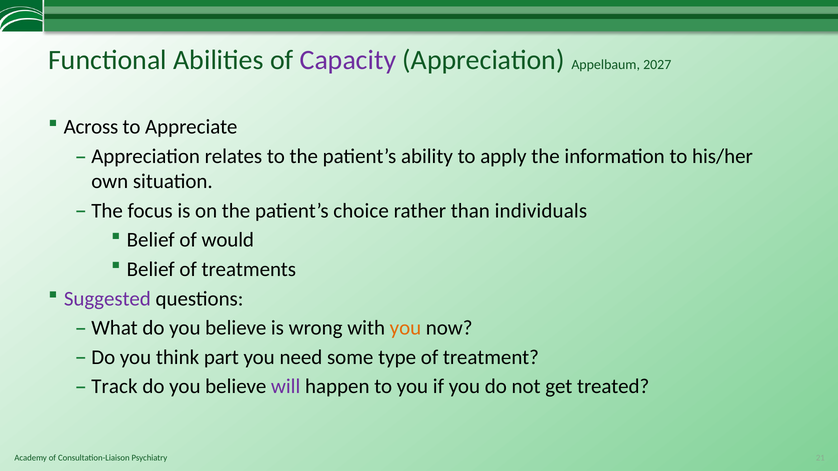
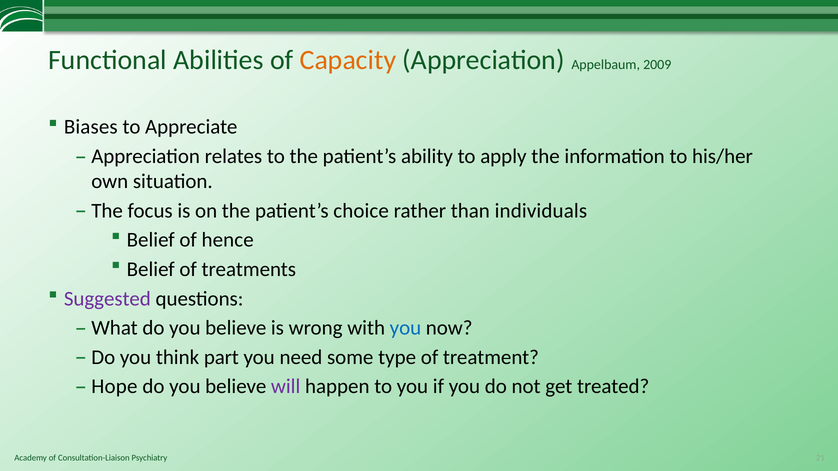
Capacity colour: purple -> orange
2027: 2027 -> 2009
Across: Across -> Biases
would: would -> hence
you at (405, 328) colour: orange -> blue
Track: Track -> Hope
